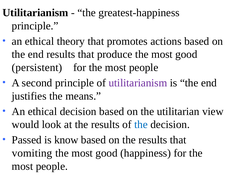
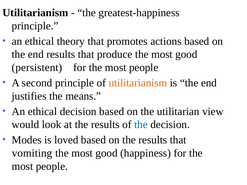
utilitarianism at (138, 83) colour: purple -> orange
Passed: Passed -> Modes
know: know -> loved
